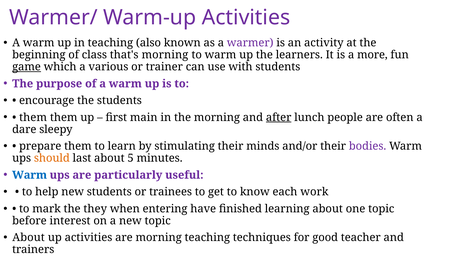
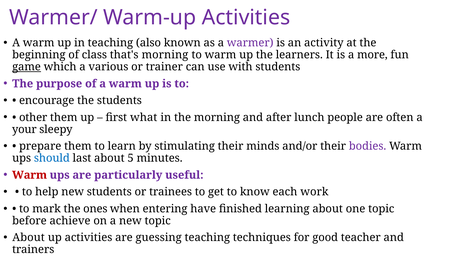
them at (33, 117): them -> other
main: main -> what
after underline: present -> none
dare: dare -> your
should colour: orange -> blue
Warm at (30, 175) colour: blue -> red
they: they -> ones
interest: interest -> achieve
are morning: morning -> guessing
